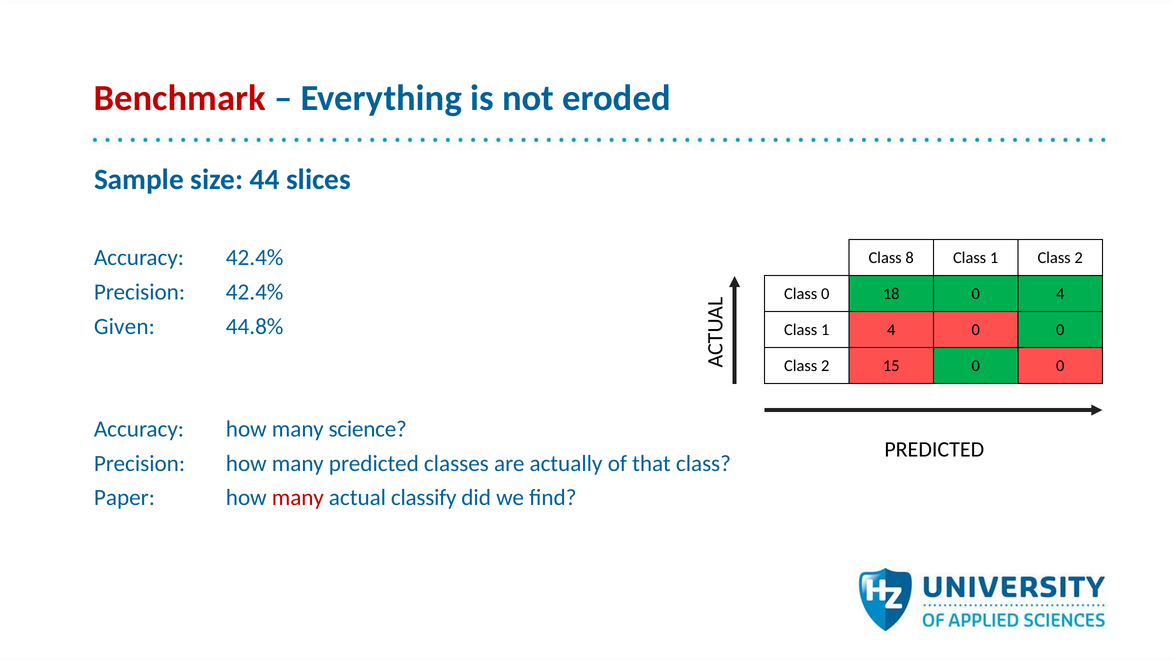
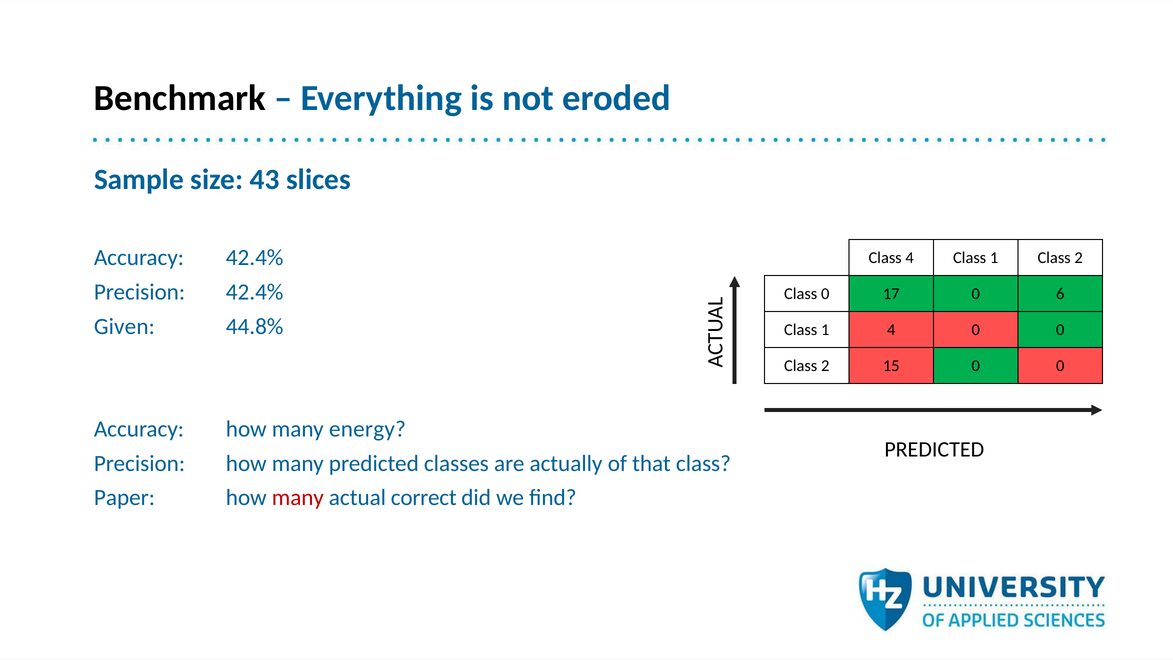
Benchmark colour: red -> black
44: 44 -> 43
Class 8: 8 -> 4
18: 18 -> 17
0 4: 4 -> 6
science: science -> energy
classify: classify -> correct
